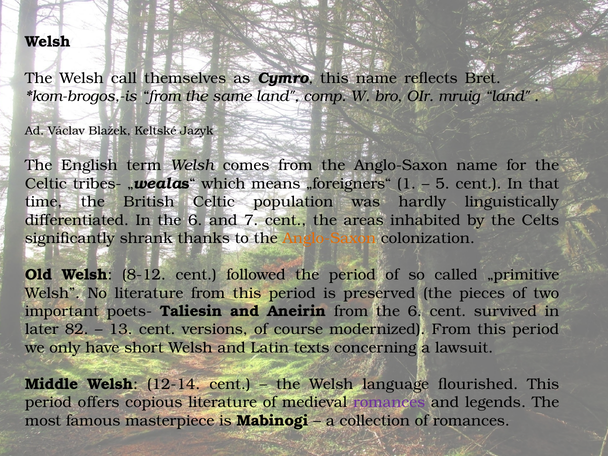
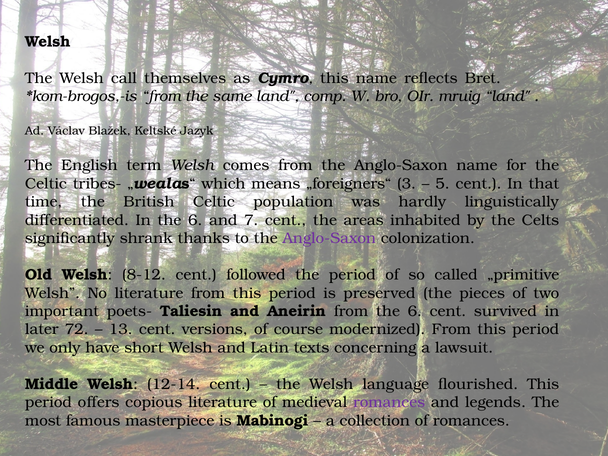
1: 1 -> 3
Anglo-Saxon at (329, 238) colour: orange -> purple
82: 82 -> 72
